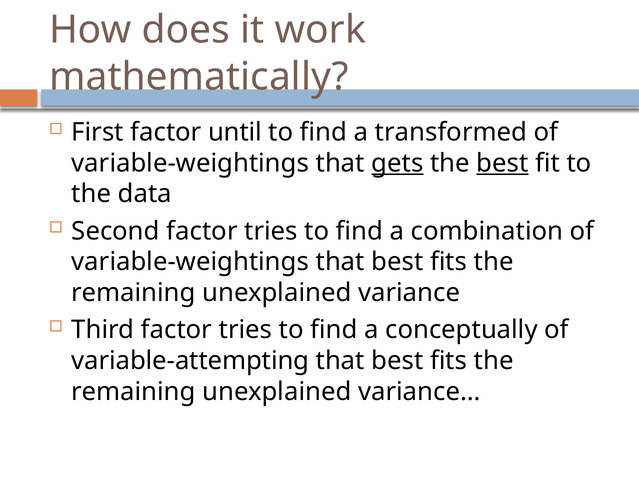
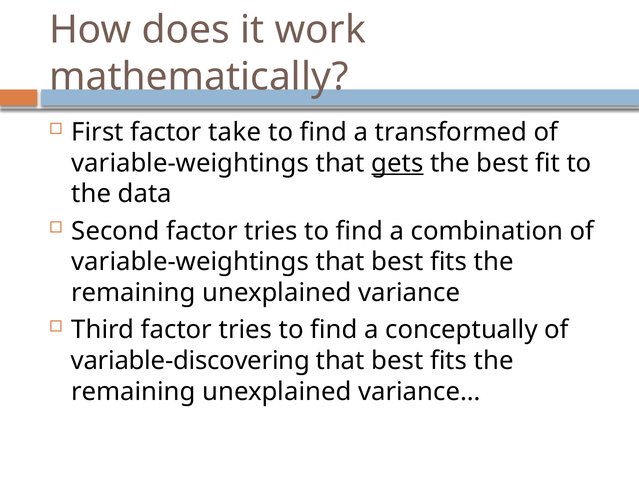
until: until -> take
best at (502, 163) underline: present -> none
variable-attempting: variable-attempting -> variable-discovering
